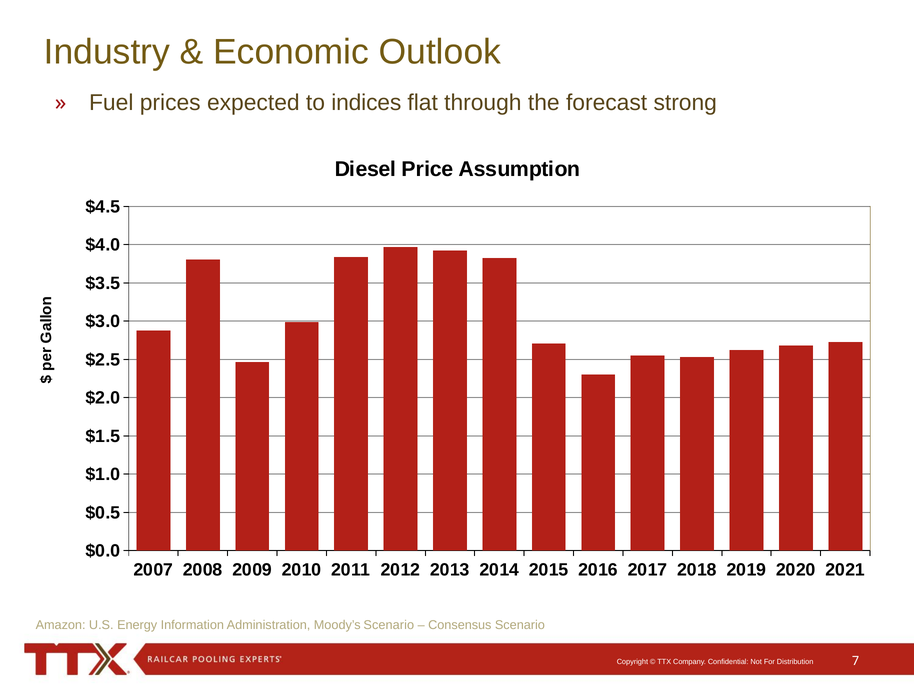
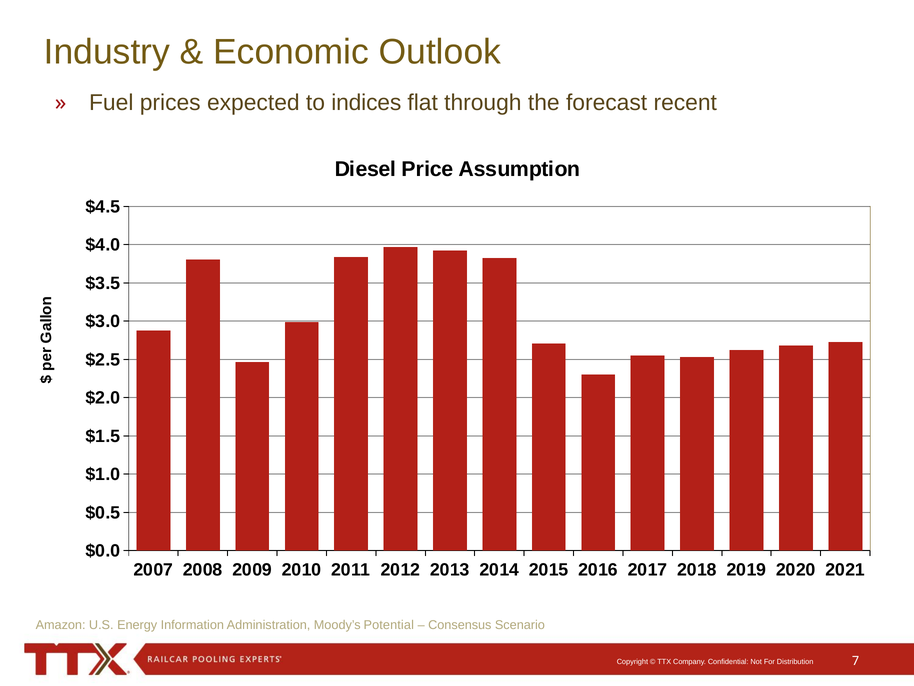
strong: strong -> recent
Moody’s Scenario: Scenario -> Potential
